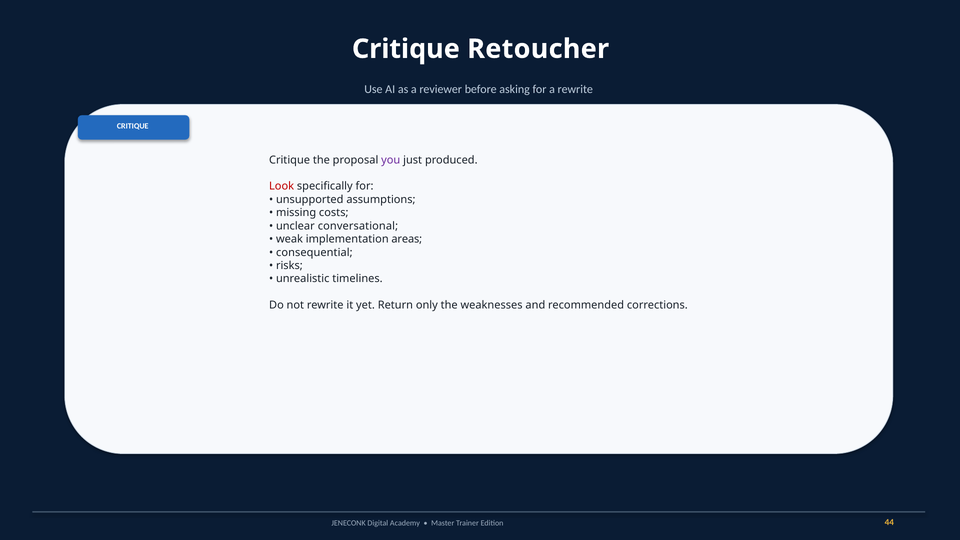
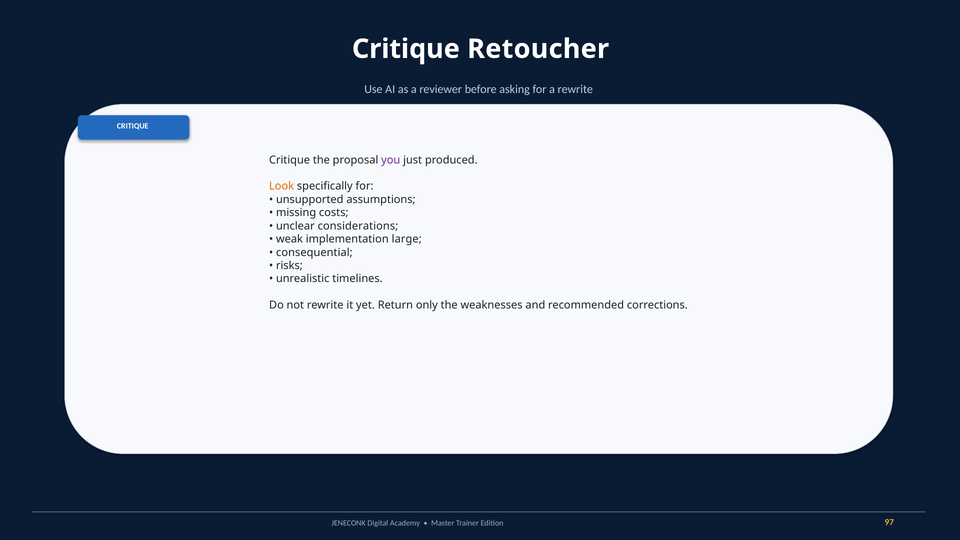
Look colour: red -> orange
conversational: conversational -> considerations
areas: areas -> large
44: 44 -> 97
